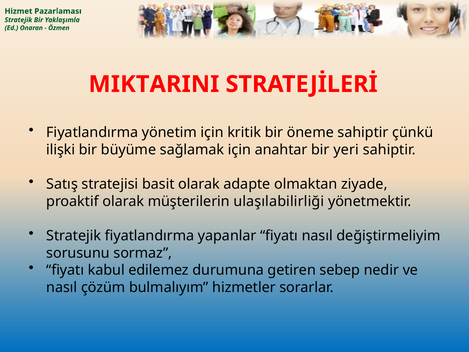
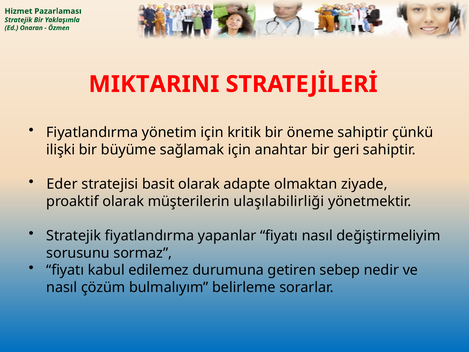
yeri: yeri -> geri
Satış: Satış -> Eder
hizmetler: hizmetler -> belirleme
